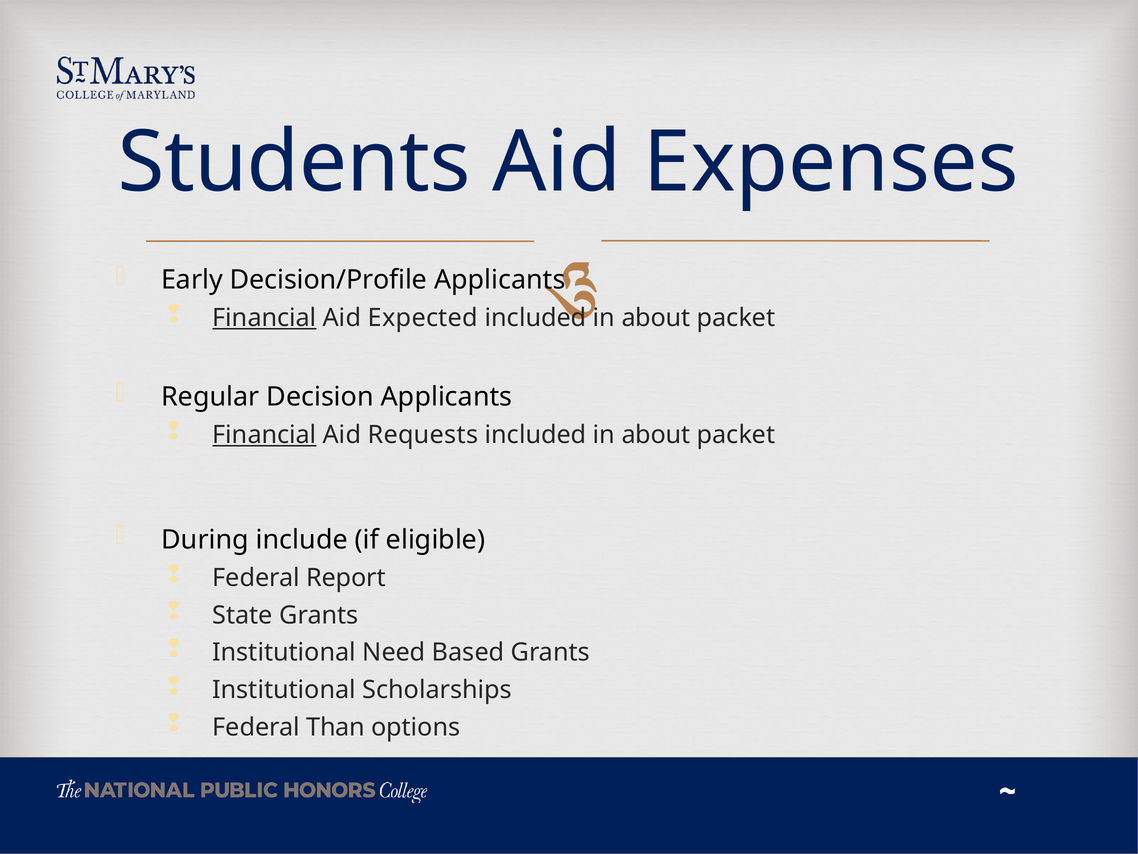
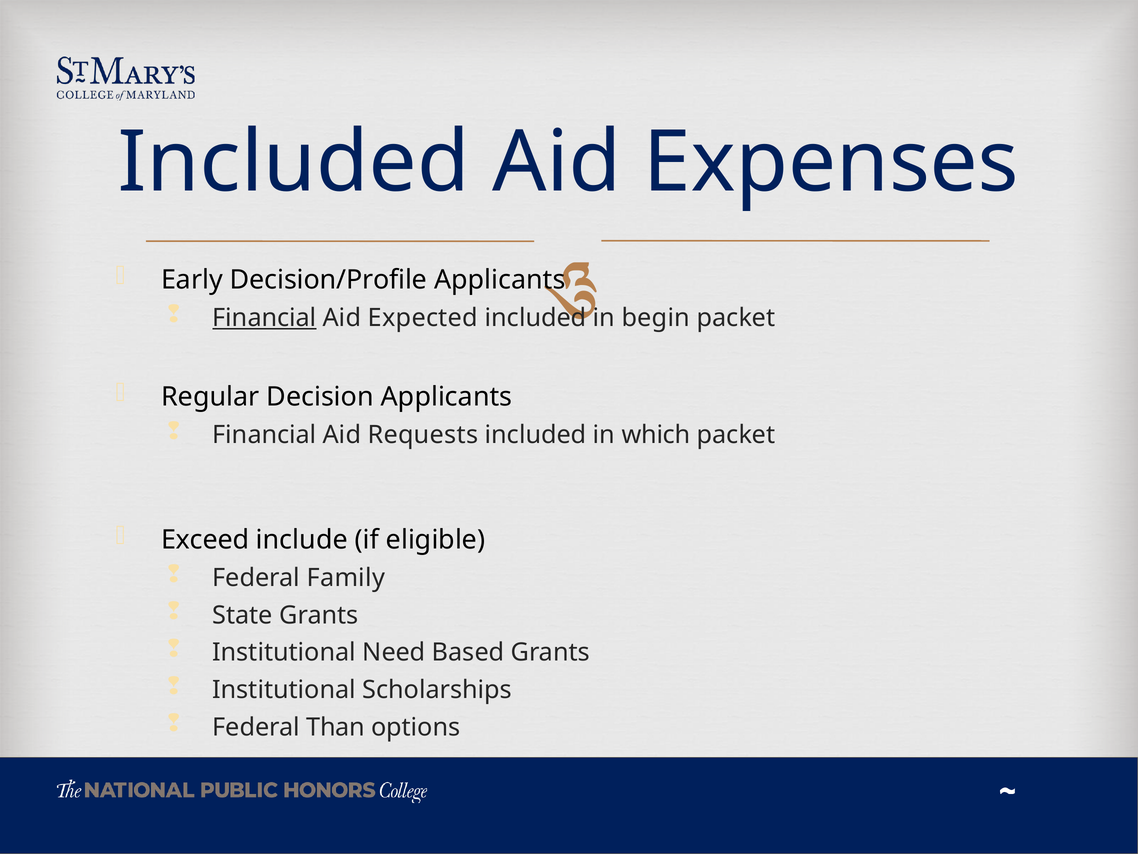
Students at (294, 163): Students -> Included
about at (656, 318): about -> begin
Financial at (264, 435) underline: present -> none
about at (656, 435): about -> which
During: During -> Exceed
Report: Report -> Family
